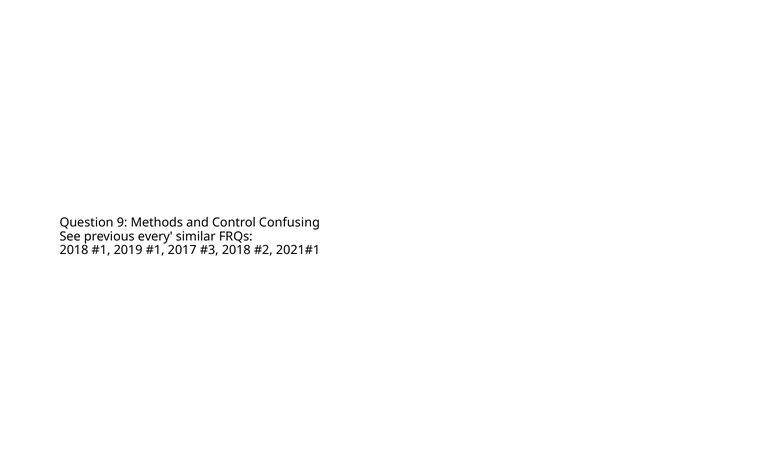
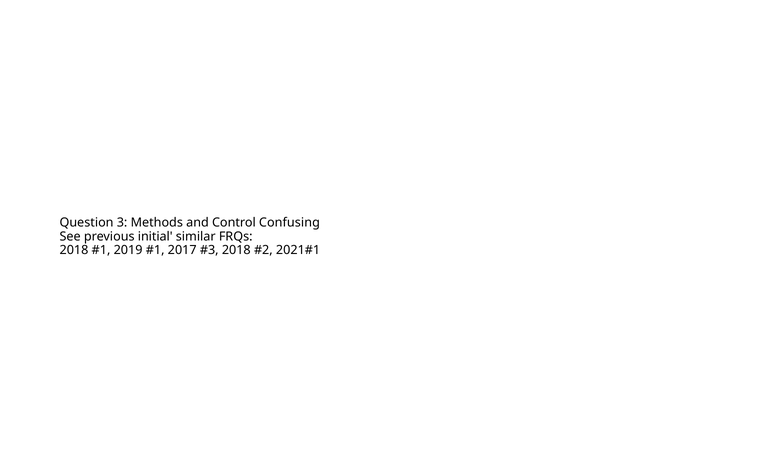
9: 9 -> 3
every: every -> initial
